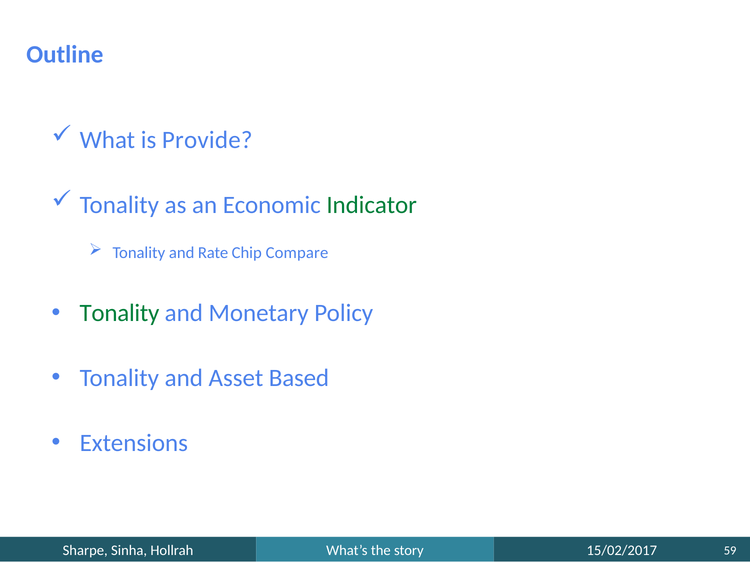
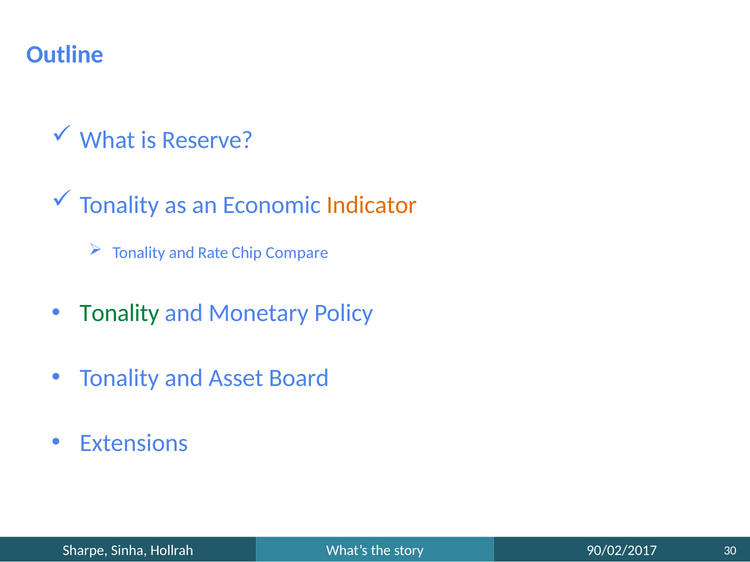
Provide: Provide -> Reserve
Indicator colour: green -> orange
Based: Based -> Board
15/02/2017: 15/02/2017 -> 90/02/2017
59: 59 -> 30
